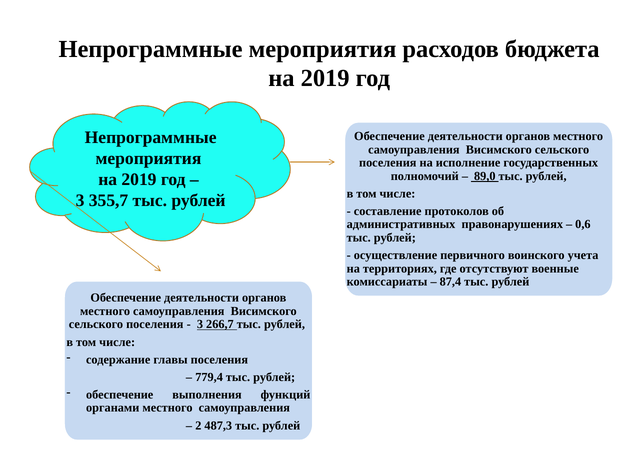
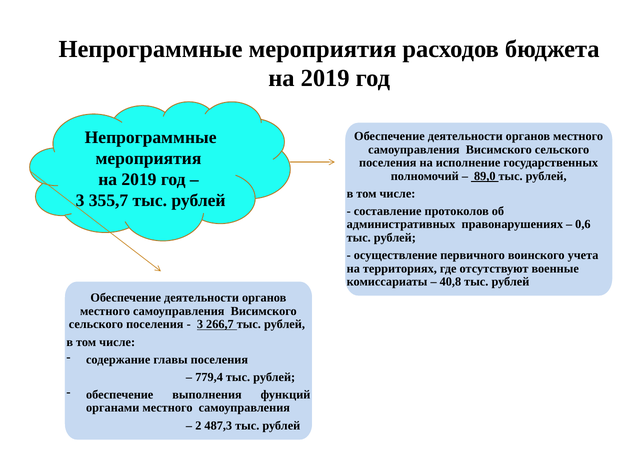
87,4: 87,4 -> 40,8
